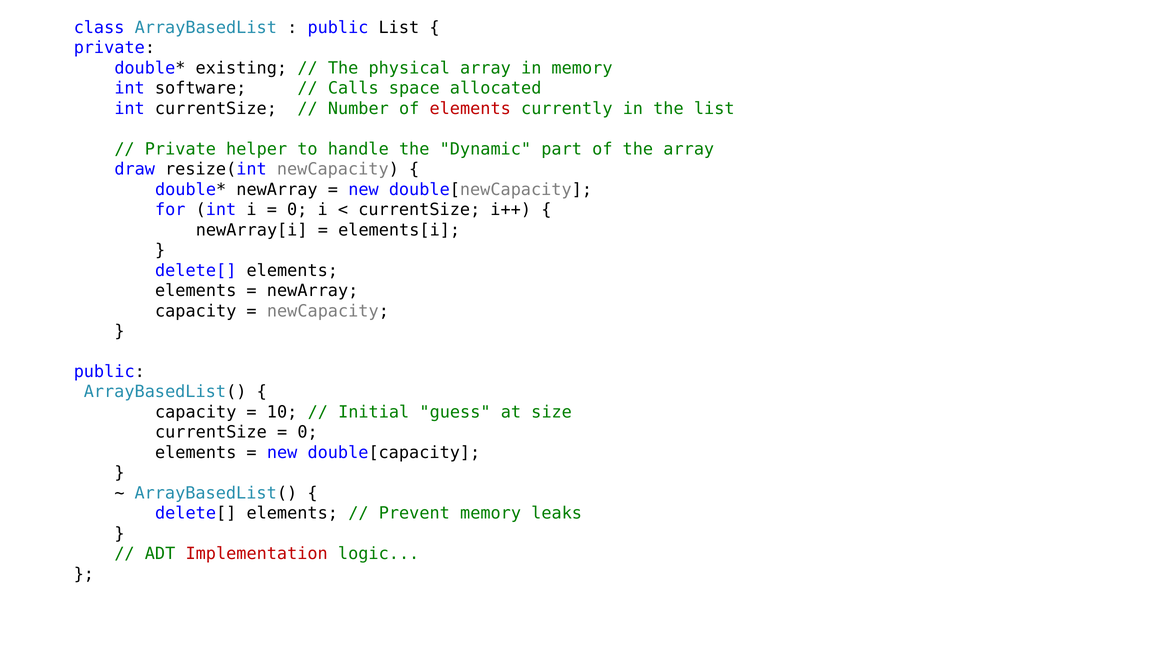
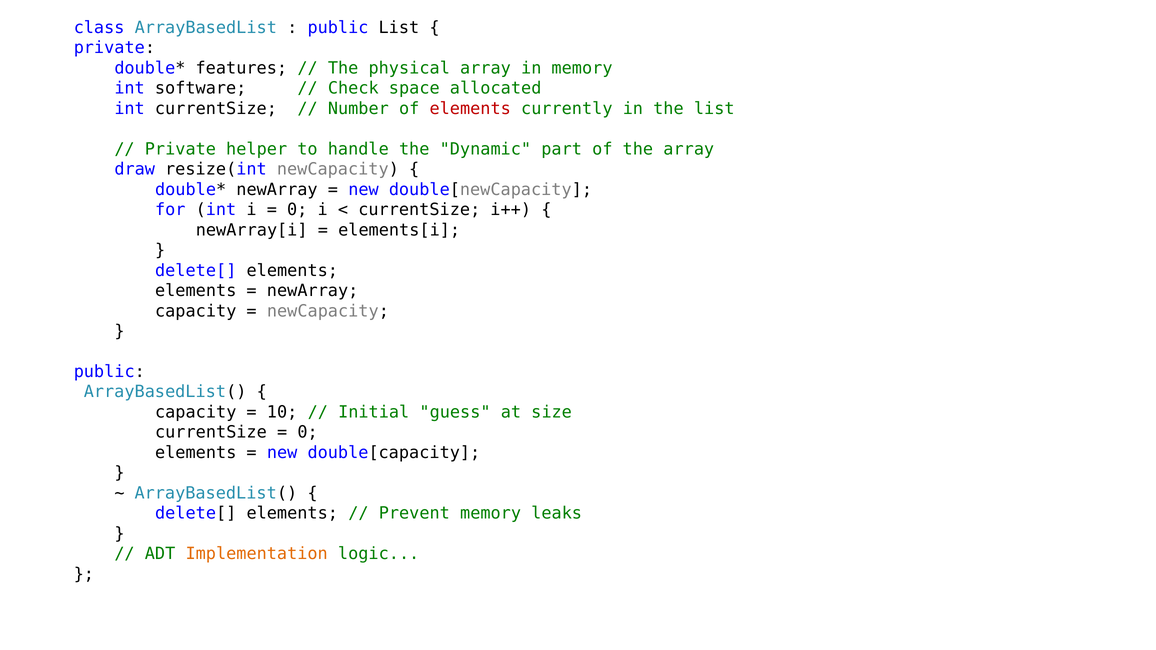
existing: existing -> features
Calls: Calls -> Check
Implementation colour: red -> orange
